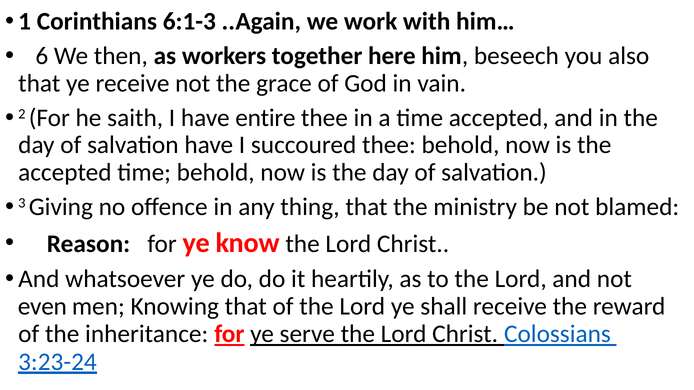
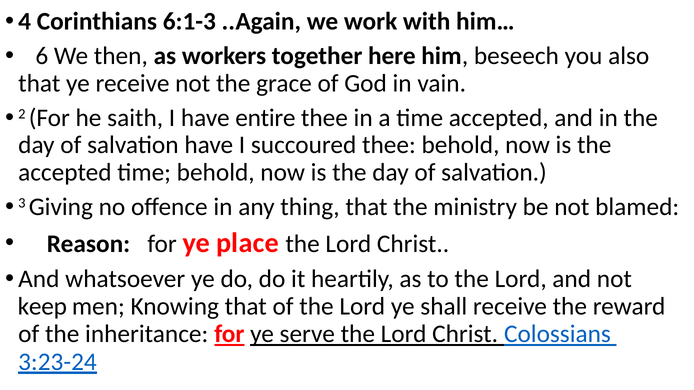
1: 1 -> 4
know: know -> place
even: even -> keep
